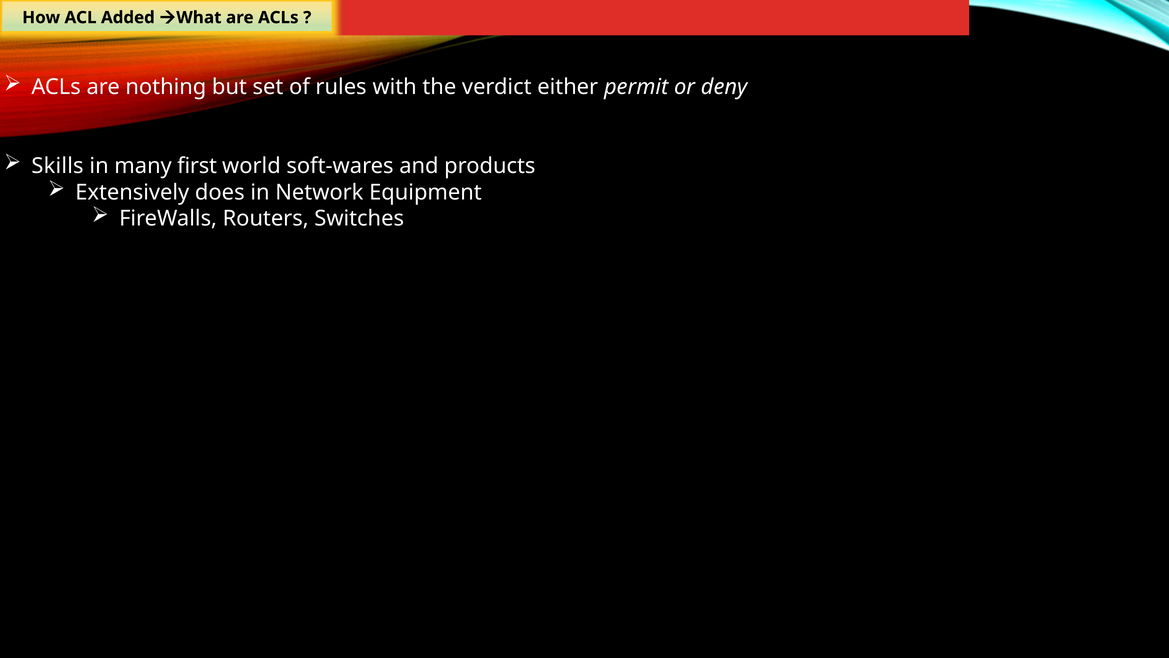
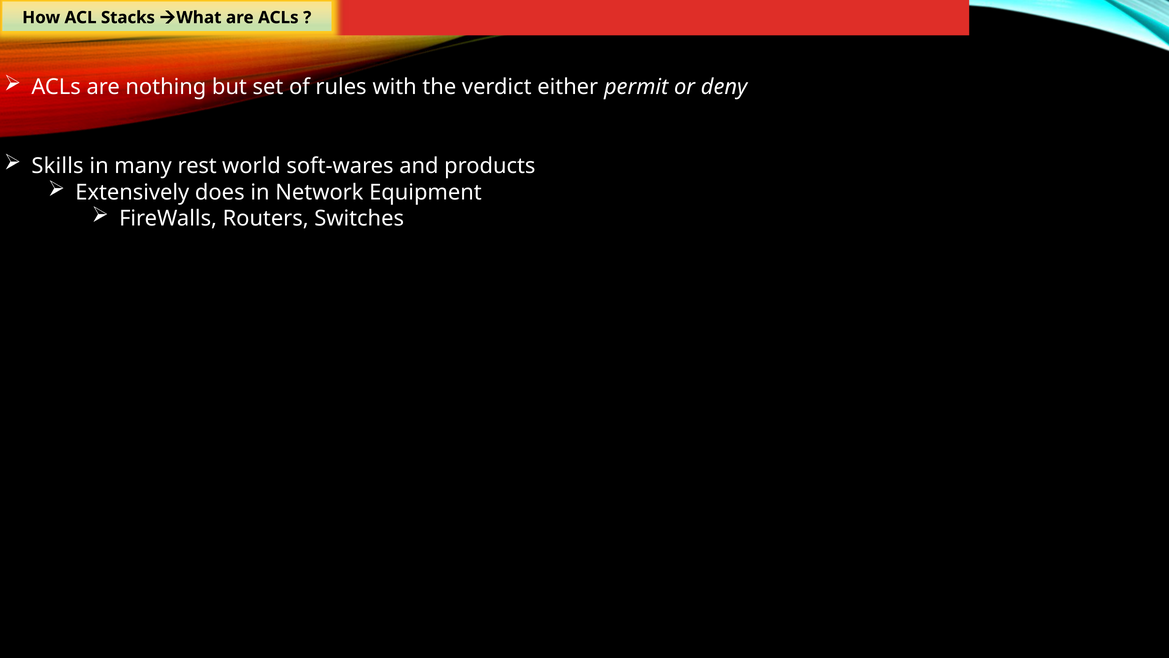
Added: Added -> Stacks
first: first -> rest
